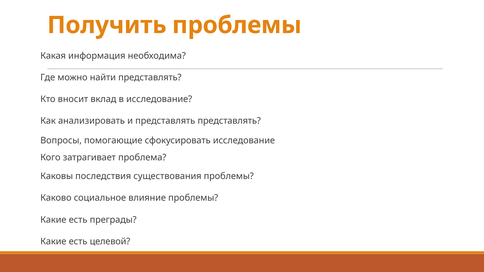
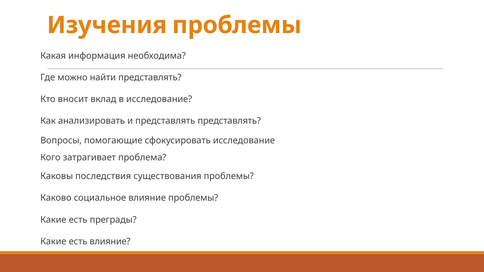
Получить: Получить -> Изучения
есть целевой: целевой -> влияние
